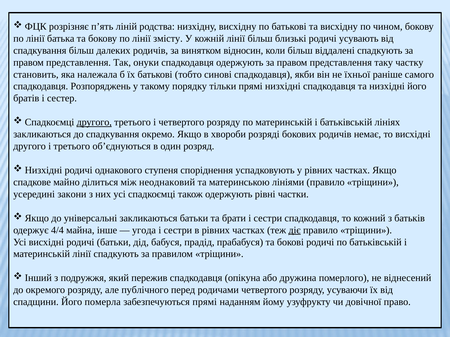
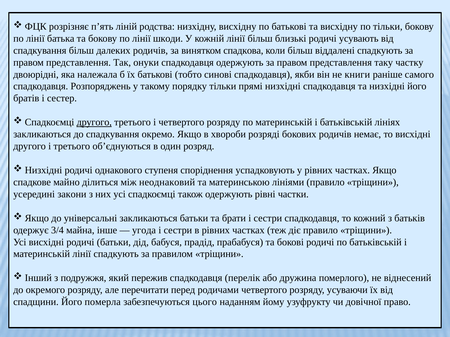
по чином: чином -> тільки
змісту: змісту -> шкоди
відносин: відносин -> спадкова
становить: становить -> двоюрідні
їхньої: їхньої -> книги
4/4: 4/4 -> 3/4
діє underline: present -> none
опікуна: опікуна -> перелік
публічного: публічного -> перечитати
забезпечуються прямі: прямі -> цього
